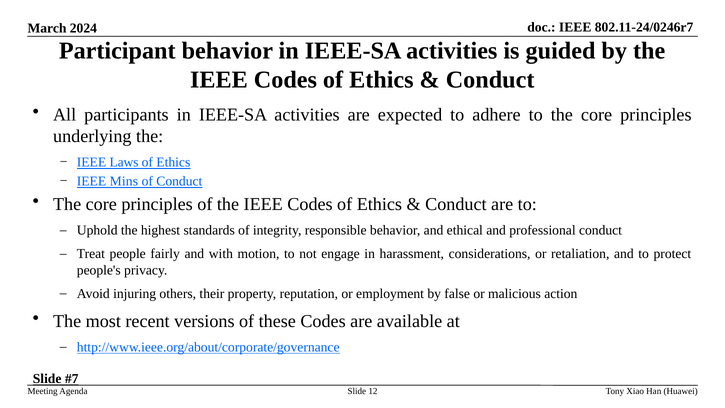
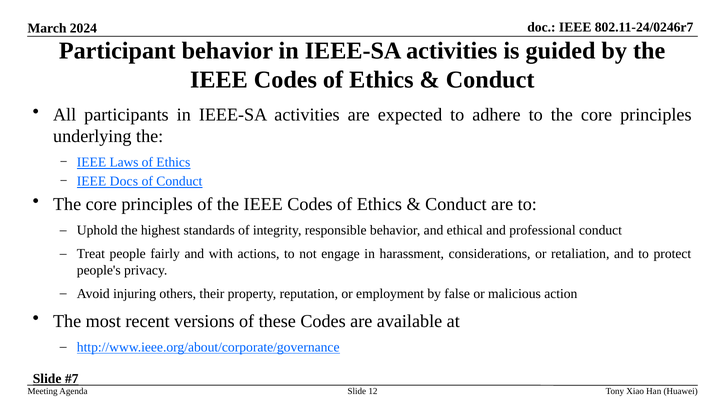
Mins: Mins -> Docs
motion: motion -> actions
